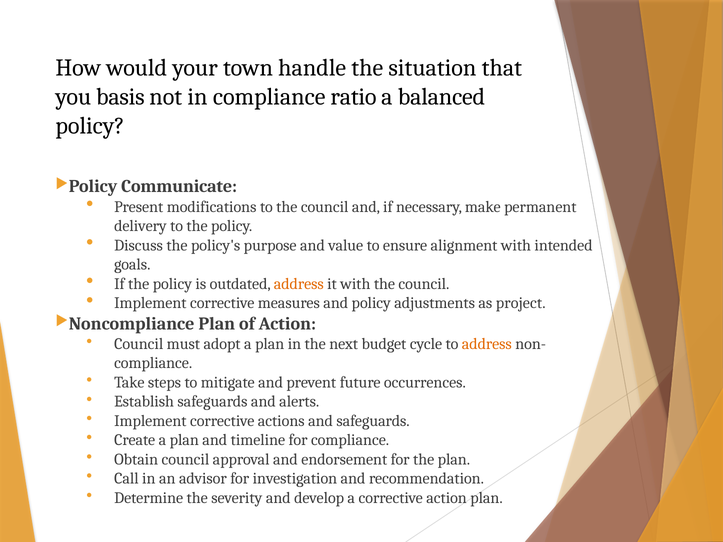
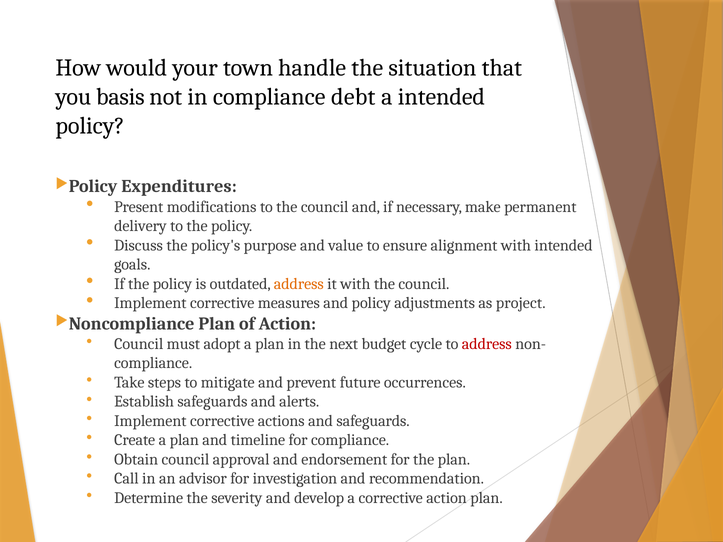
ratio: ratio -> debt
a balanced: balanced -> intended
Communicate: Communicate -> Expenditures
address at (487, 344) colour: orange -> red
